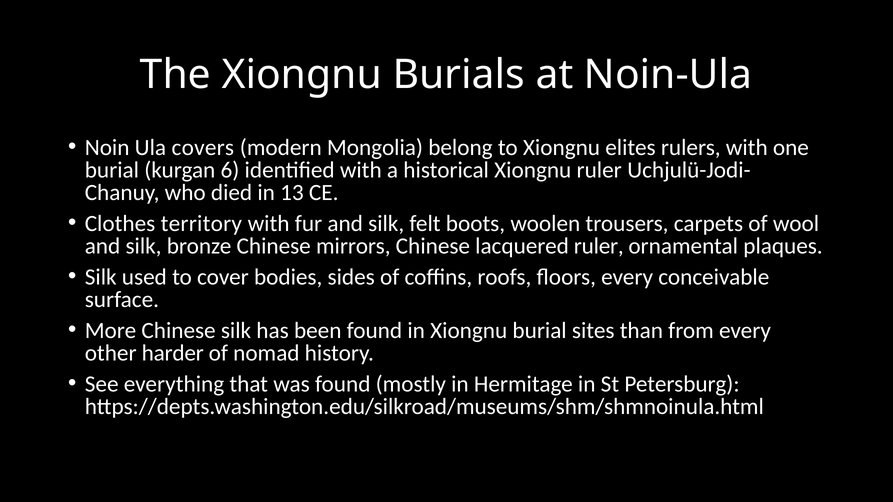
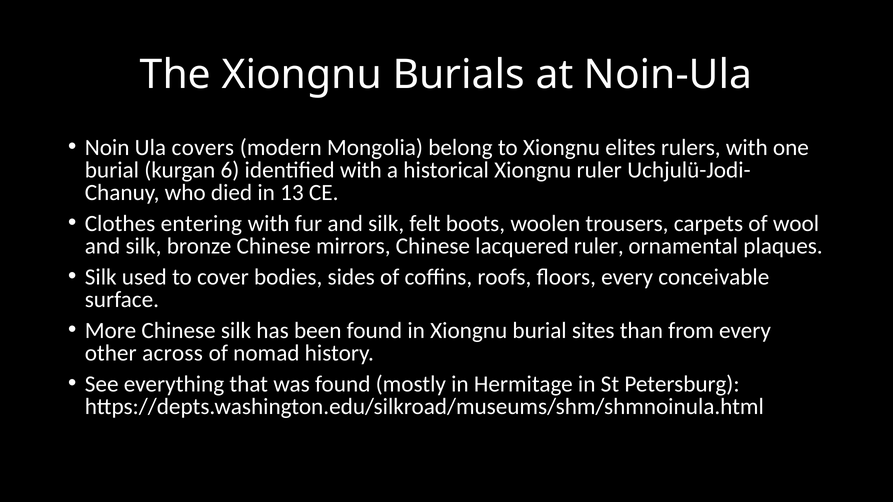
territory: territory -> entering
harder: harder -> across
